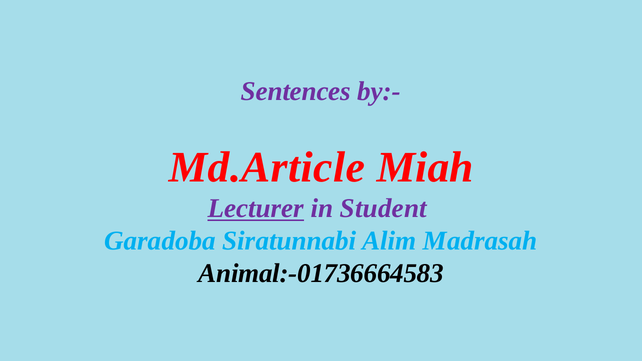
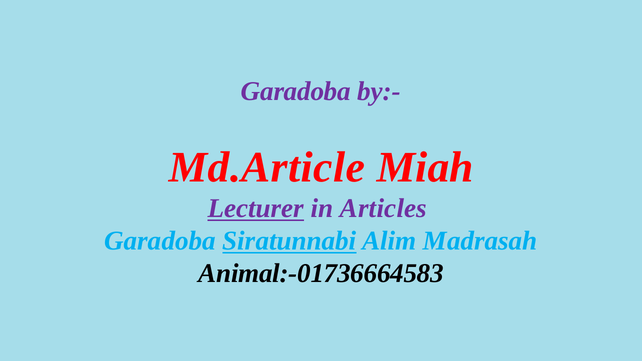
Sentences at (296, 91): Sentences -> Garadoba
Student: Student -> Articles
Siratunnabi underline: none -> present
